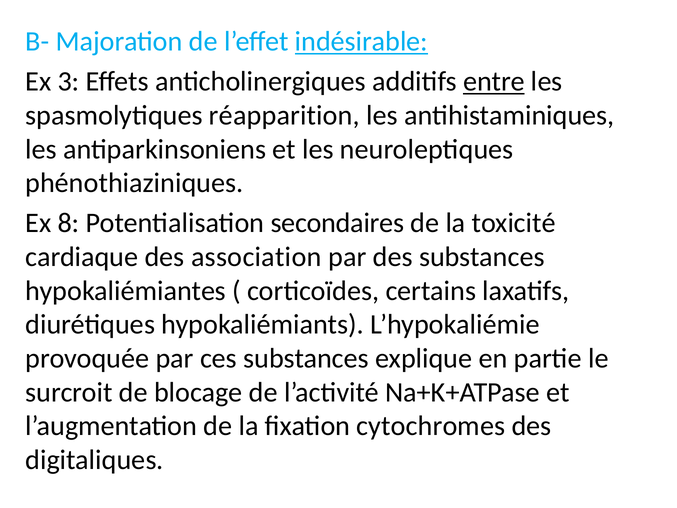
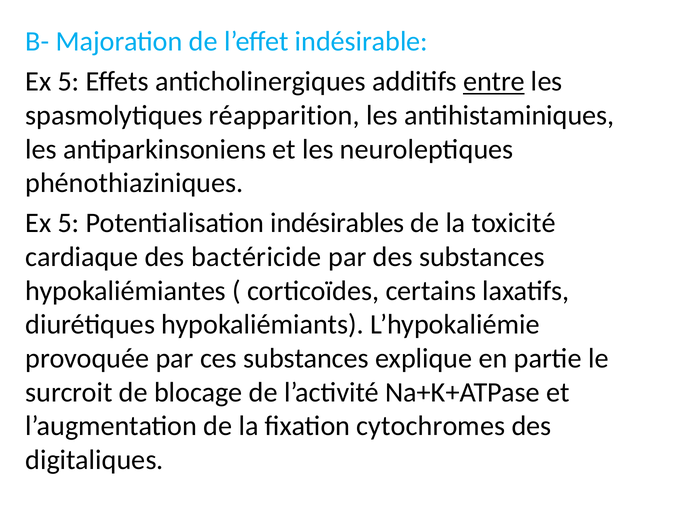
indésirable underline: present -> none
3 at (69, 81): 3 -> 5
8 at (69, 223): 8 -> 5
secondaires: secondaires -> indésirables
association: association -> bactéricide
